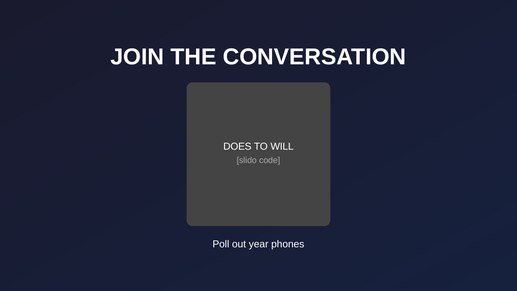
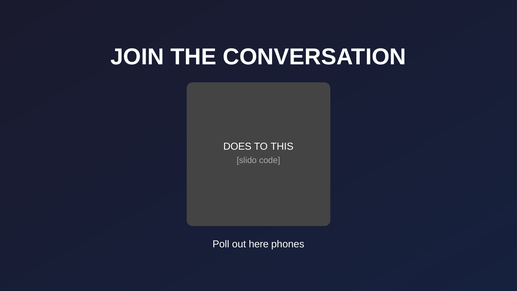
WILL: WILL -> THIS
year: year -> here
